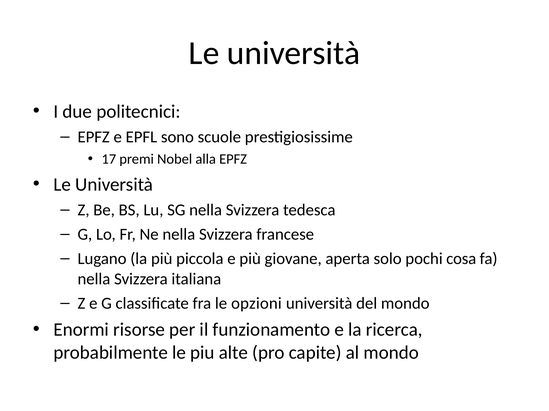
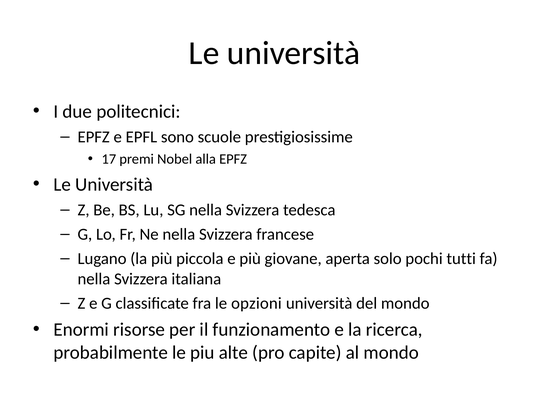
cosa: cosa -> tutti
